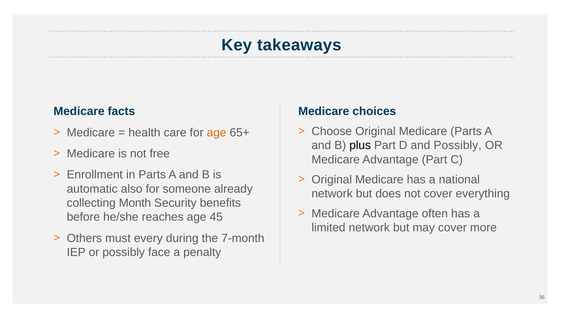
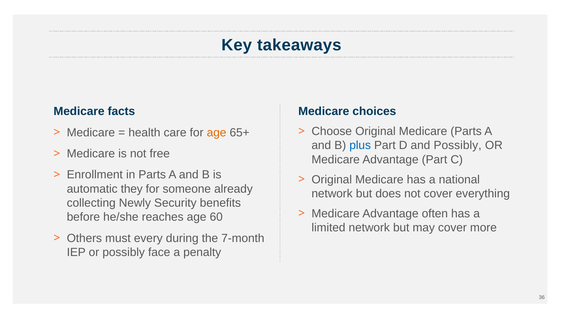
plus colour: black -> blue
also: also -> they
Month: Month -> Newly
45: 45 -> 60
